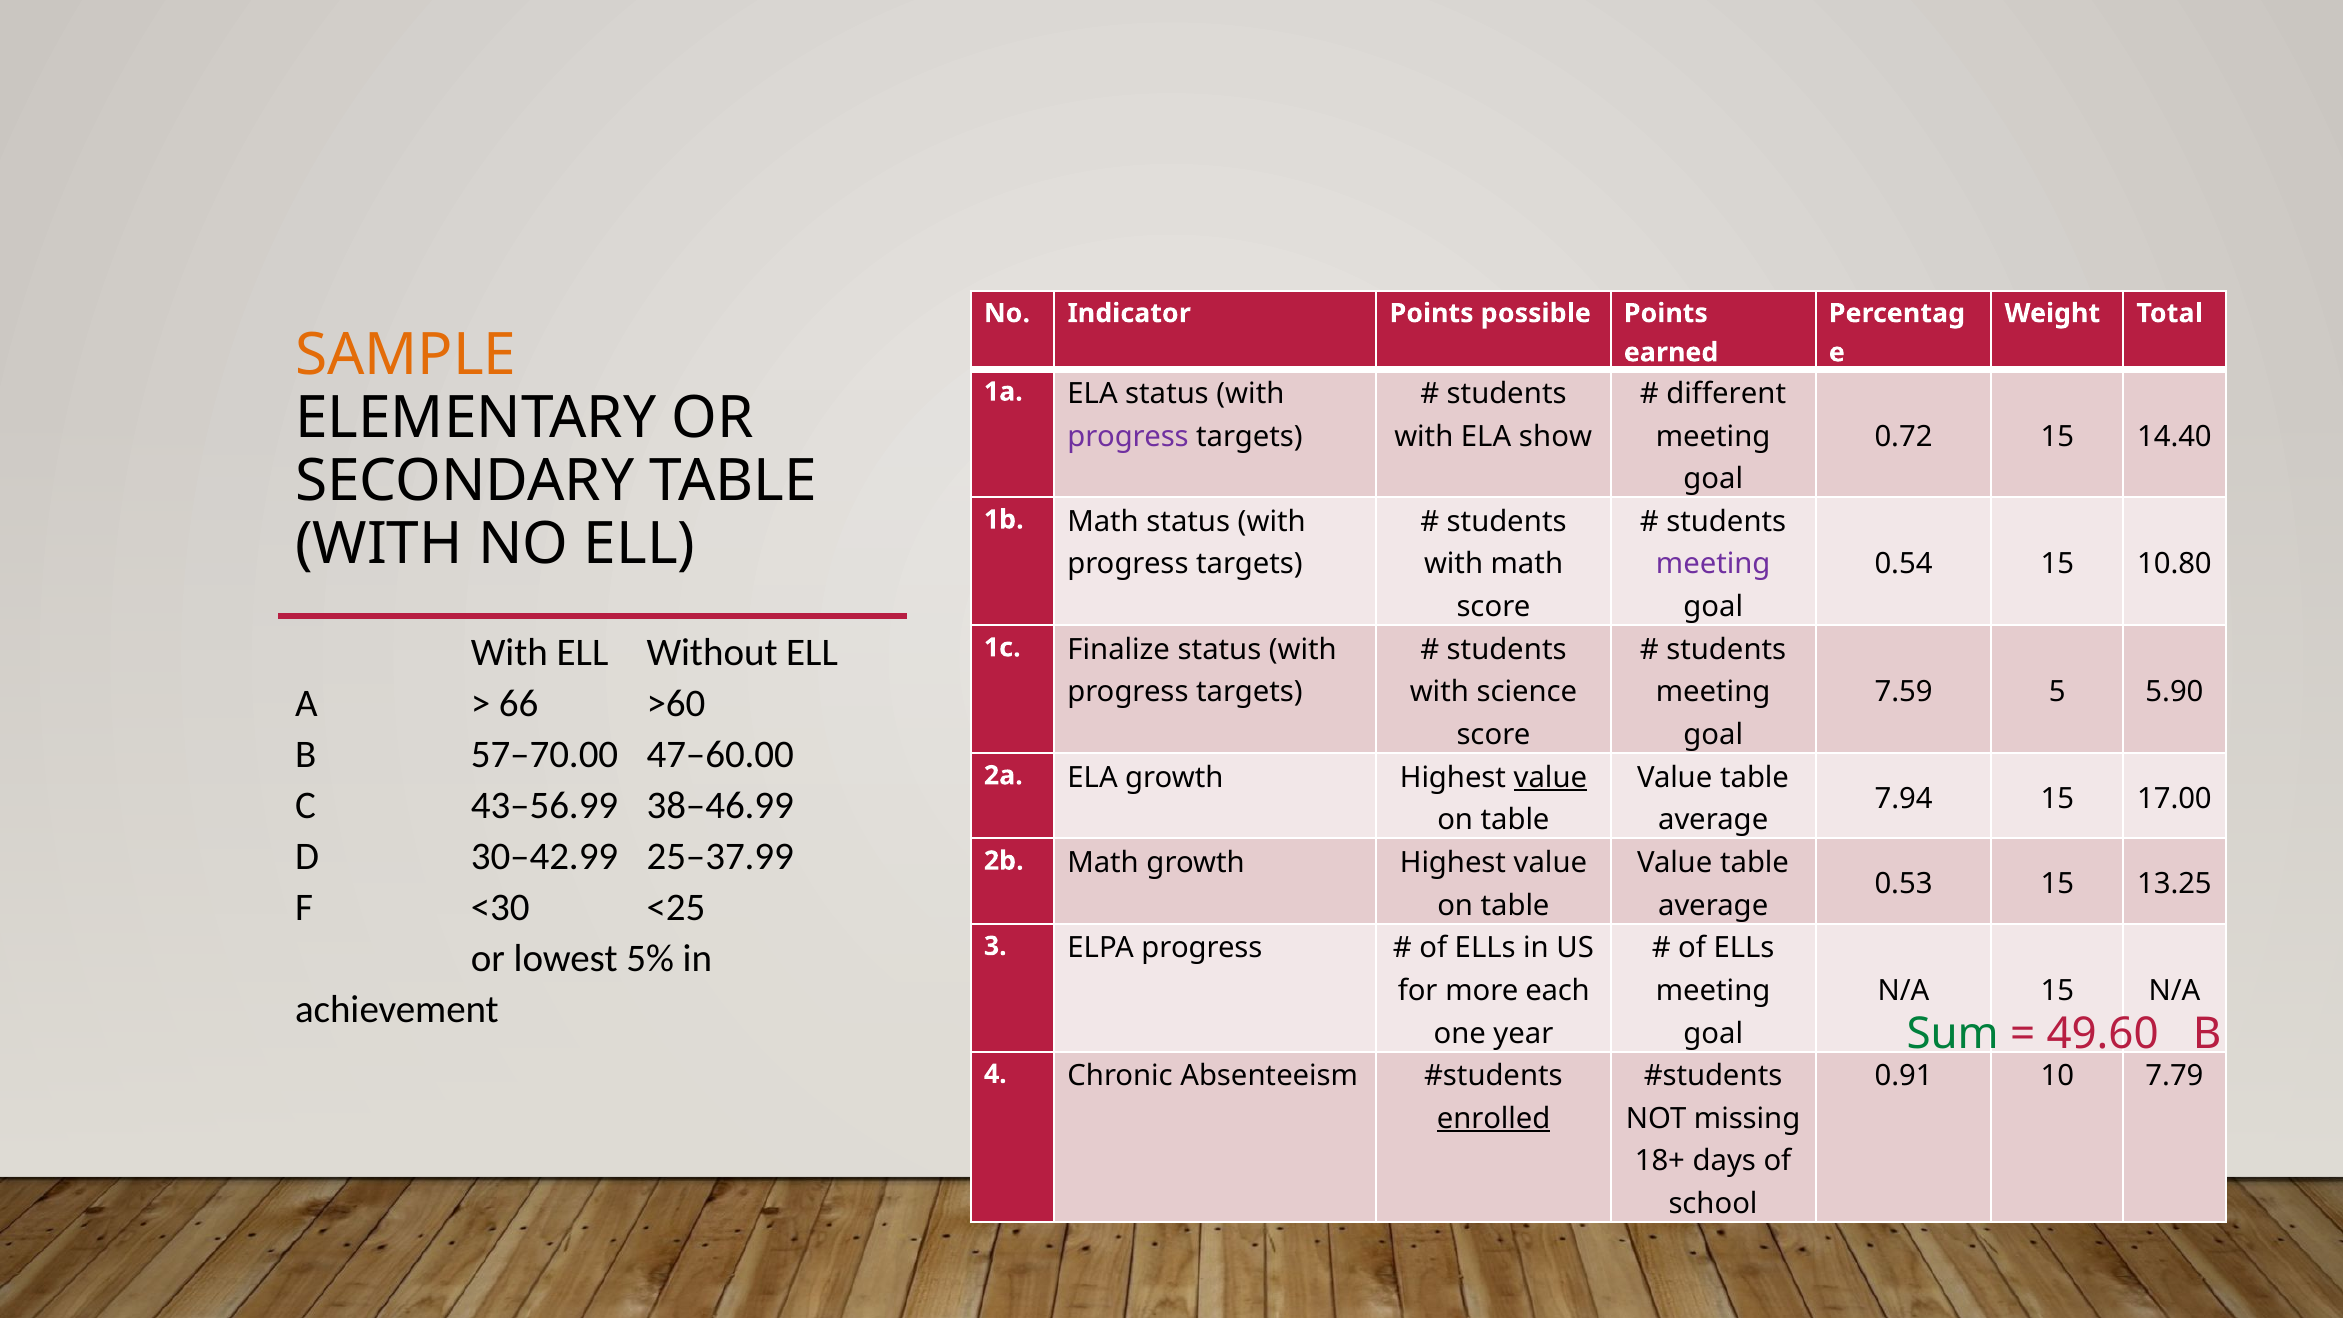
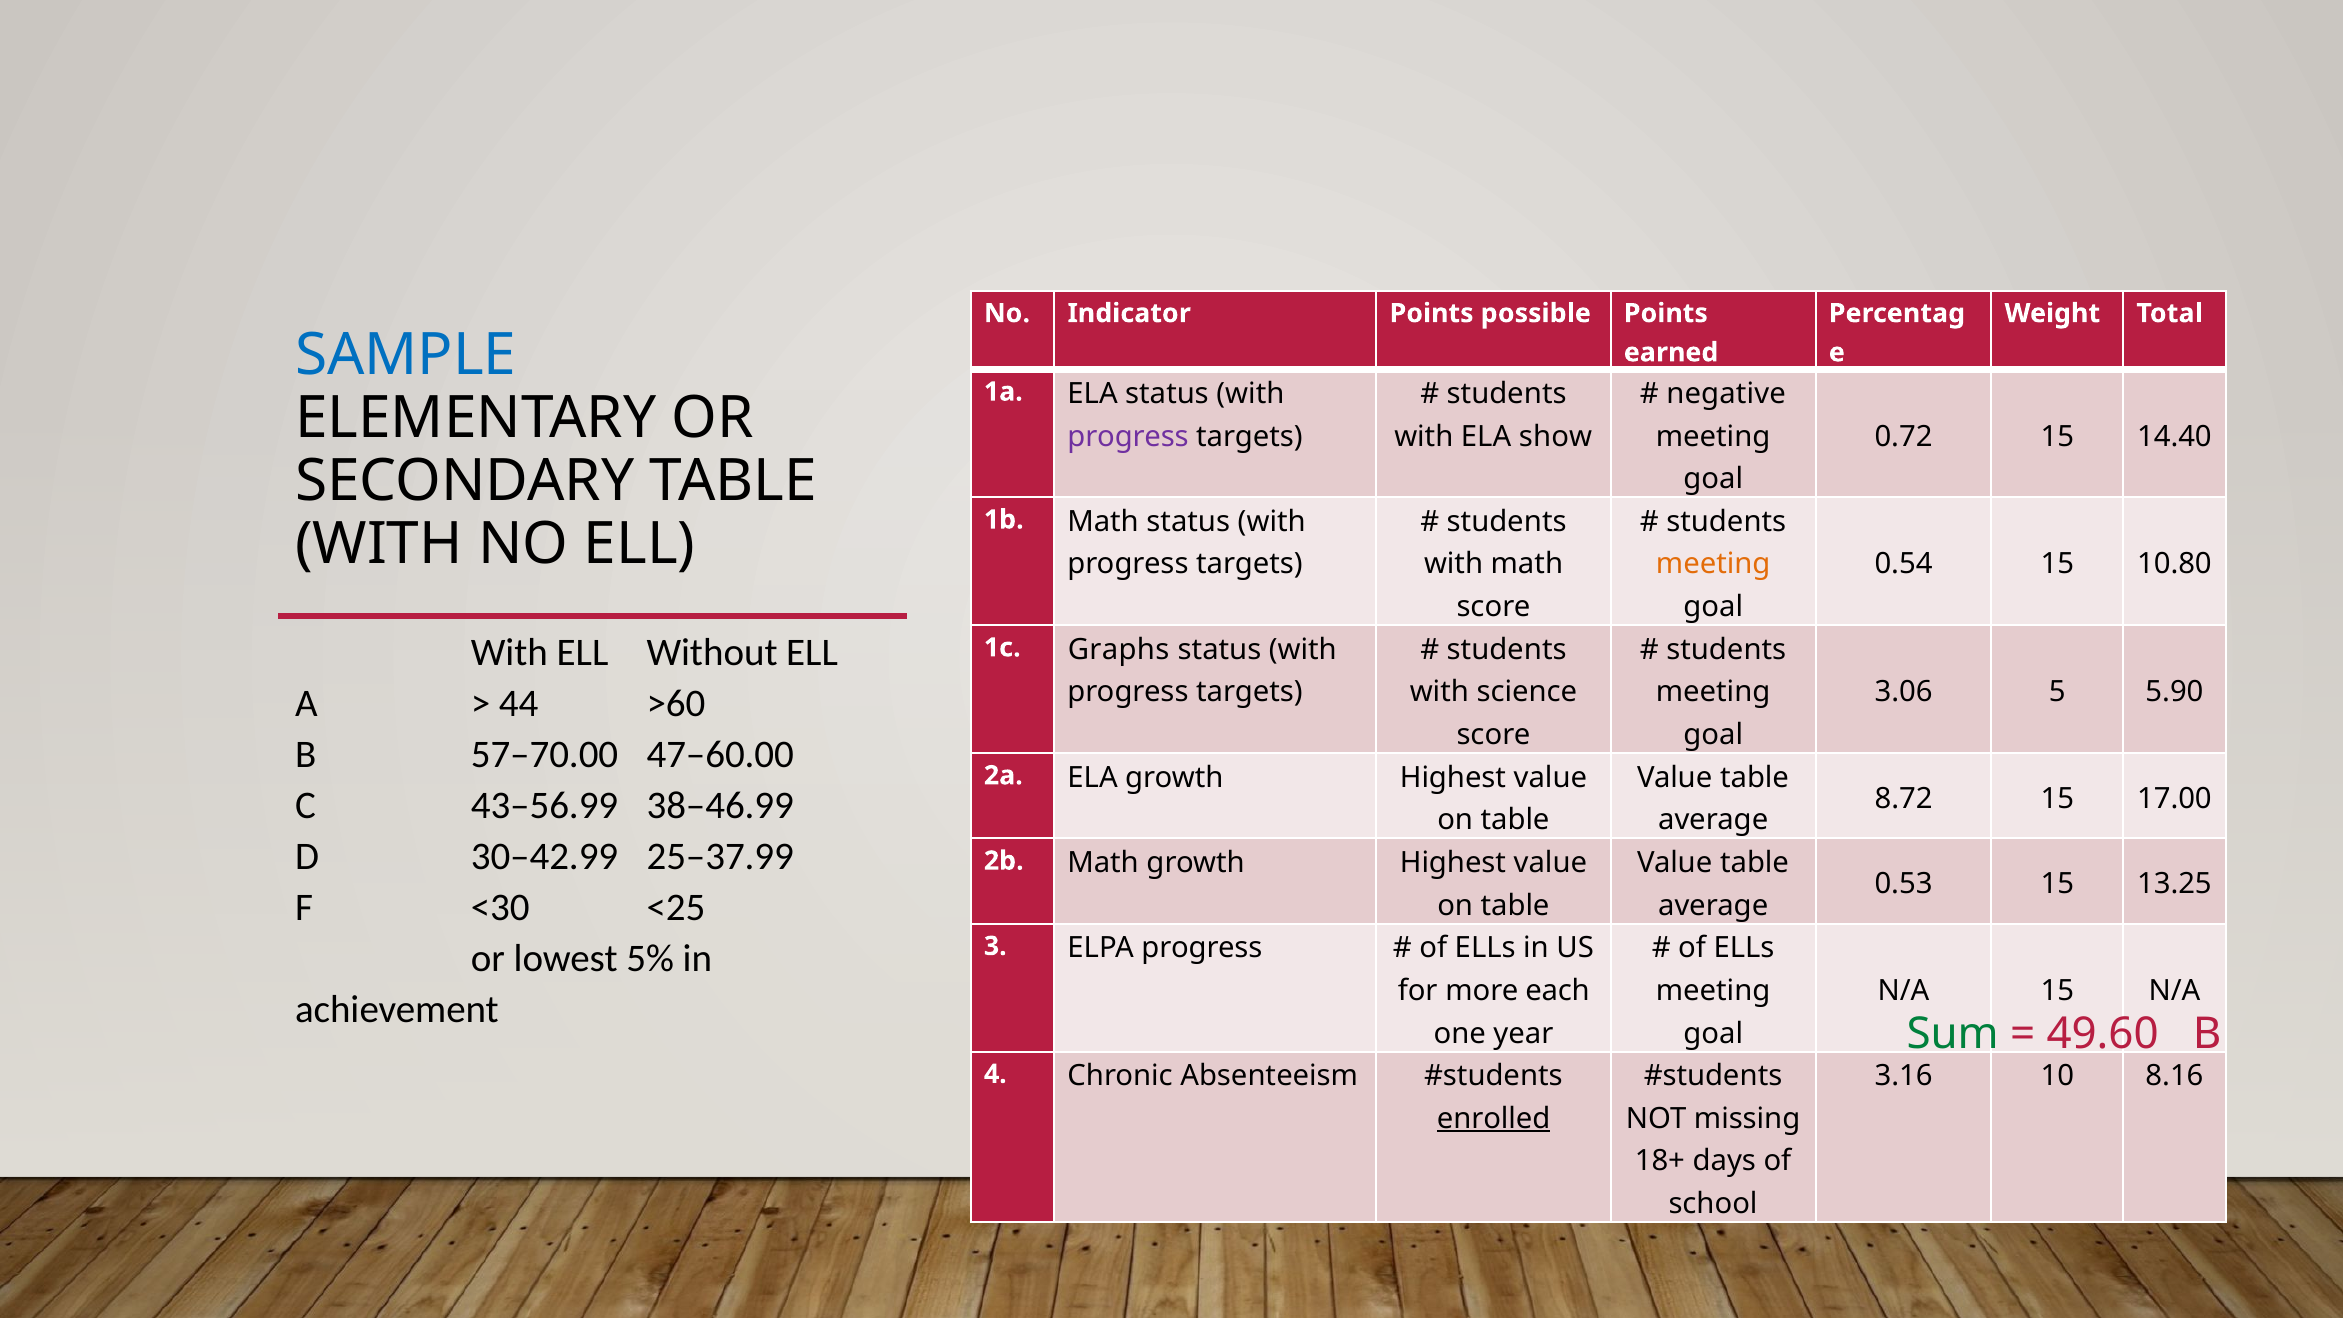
SAMPLE colour: orange -> blue
different: different -> negative
meeting at (1713, 564) colour: purple -> orange
Finalize: Finalize -> Graphs
7.59: 7.59 -> 3.06
66: 66 -> 44
value at (1550, 777) underline: present -> none
7.94: 7.94 -> 8.72
0.91: 0.91 -> 3.16
7.79: 7.79 -> 8.16
